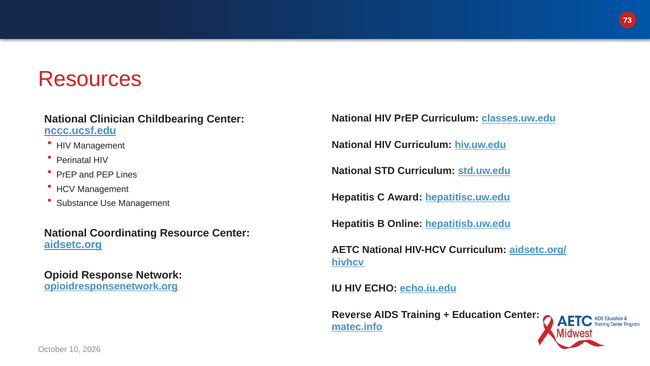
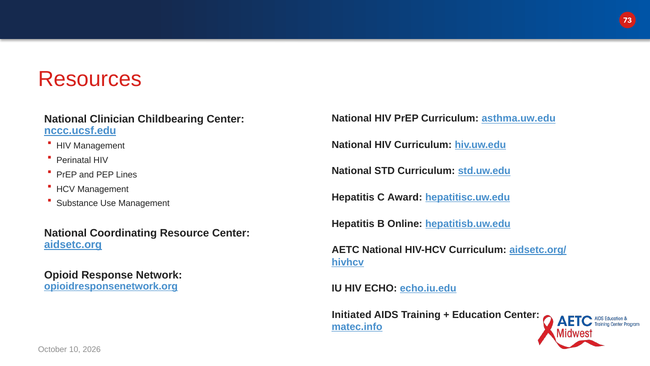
classes.uw.edu: classes.uw.edu -> asthma.uw.edu
Reverse: Reverse -> Initiated
